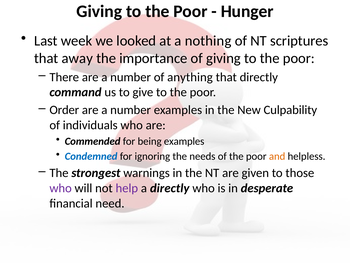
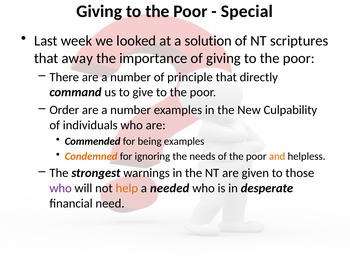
Hunger: Hunger -> Special
nothing: nothing -> solution
anything: anything -> principle
Condemned colour: blue -> orange
help colour: purple -> orange
a directly: directly -> needed
